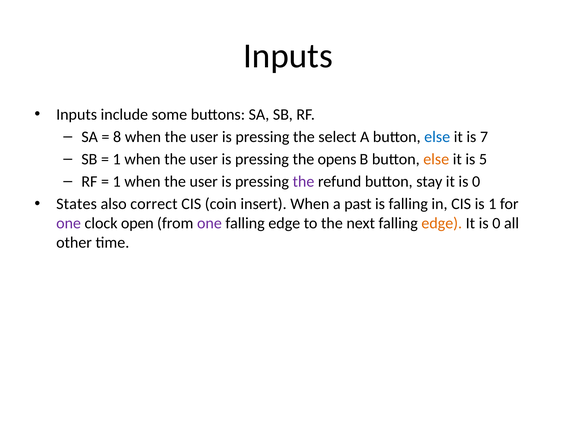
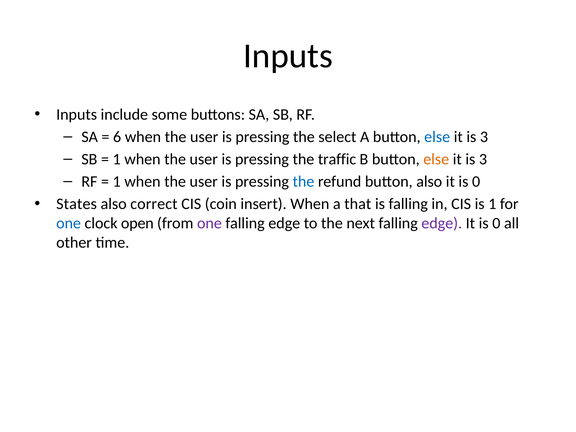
8: 8 -> 6
7 at (484, 137): 7 -> 3
opens: opens -> traffic
5 at (483, 159): 5 -> 3
the at (303, 182) colour: purple -> blue
button stay: stay -> also
past: past -> that
one at (69, 223) colour: purple -> blue
edge at (442, 223) colour: orange -> purple
